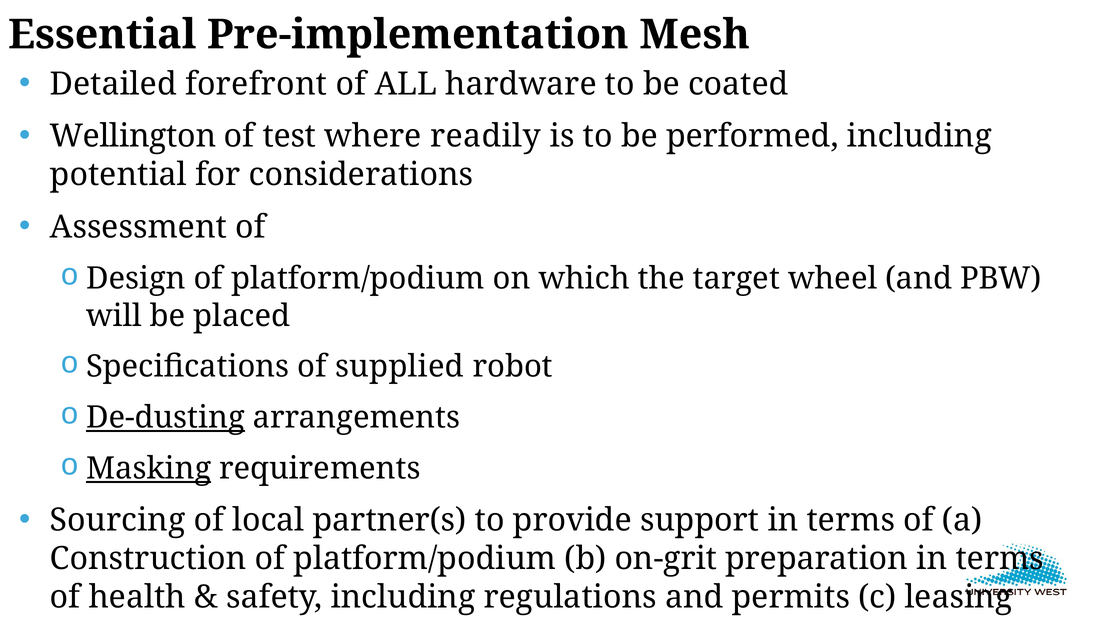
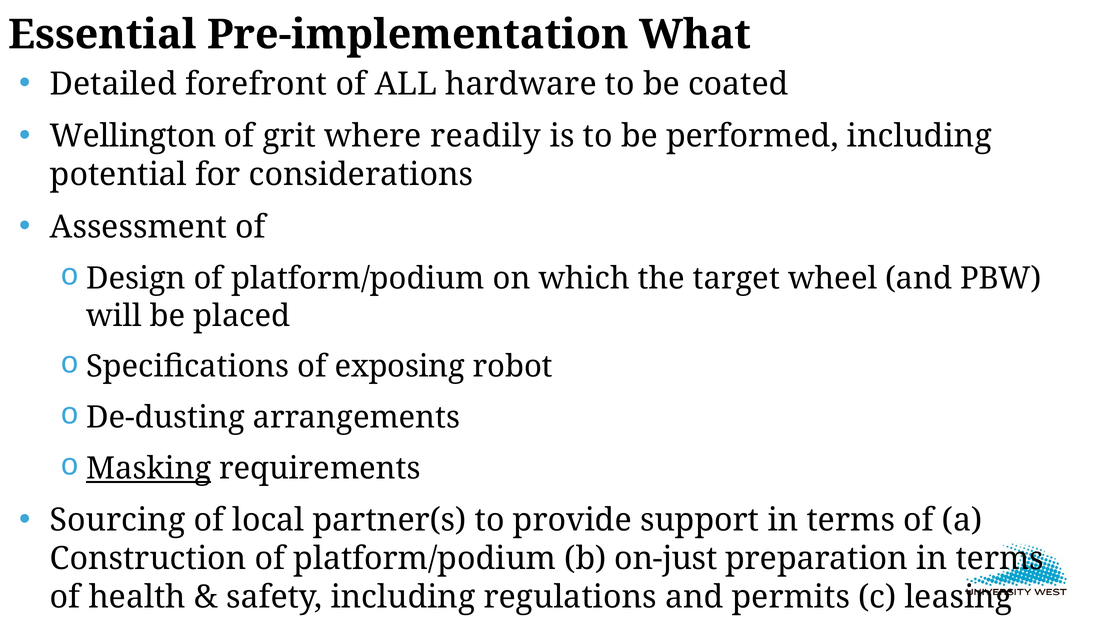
Mesh: Mesh -> What
of test: test -> grit
supplied: supplied -> exposing
De-dusting underline: present -> none
on-grit: on-grit -> on-just
